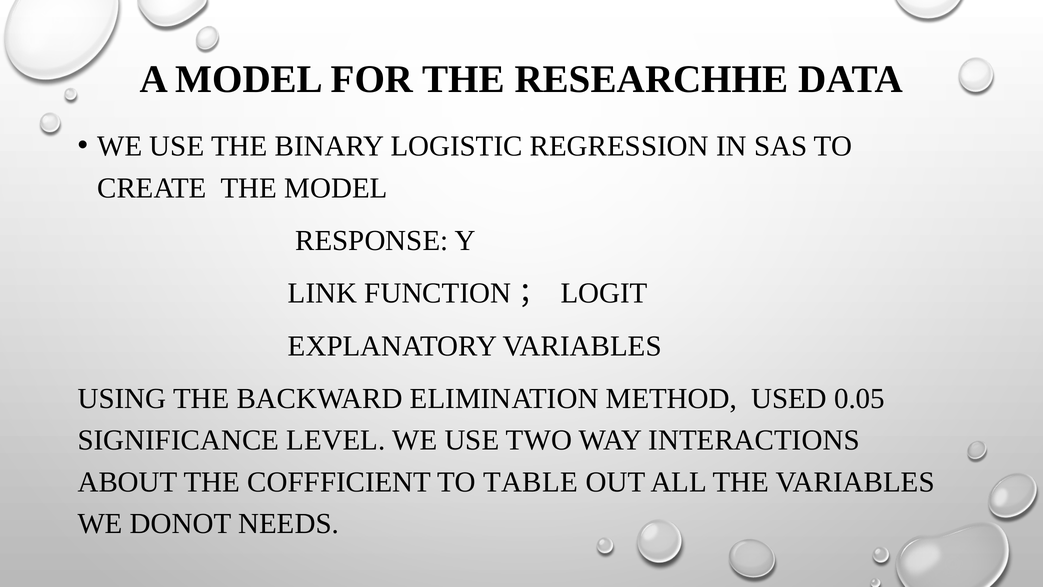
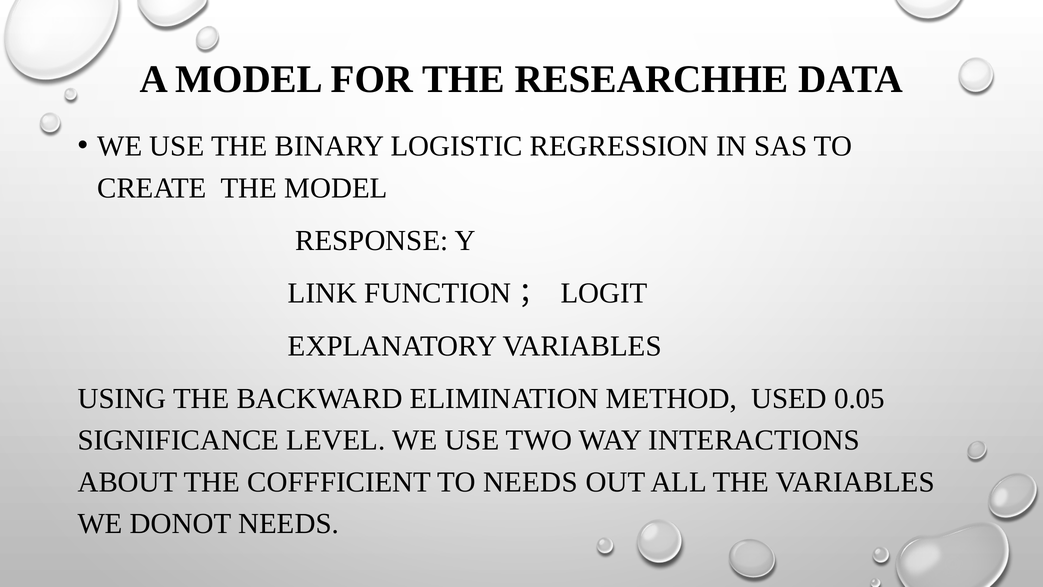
TO TABLE: TABLE -> NEEDS
